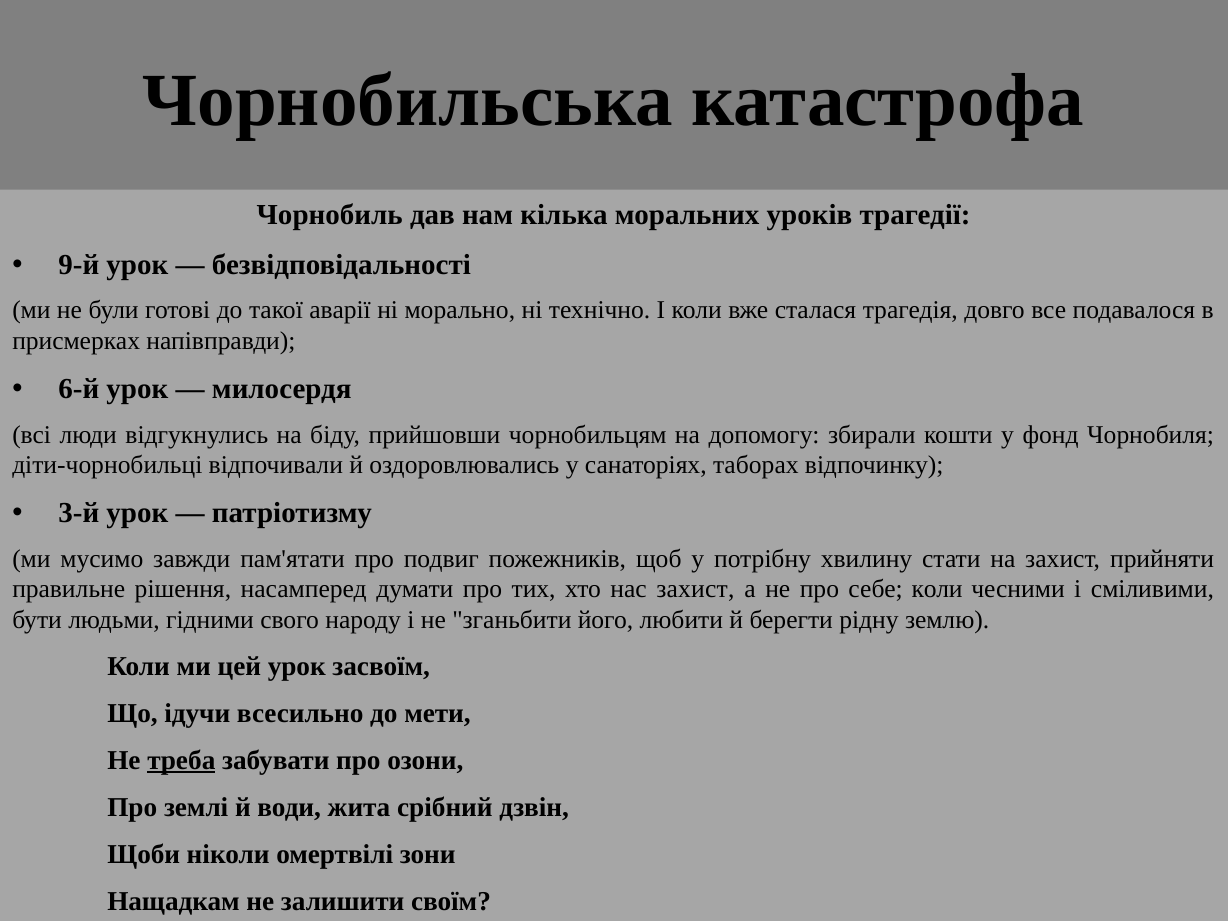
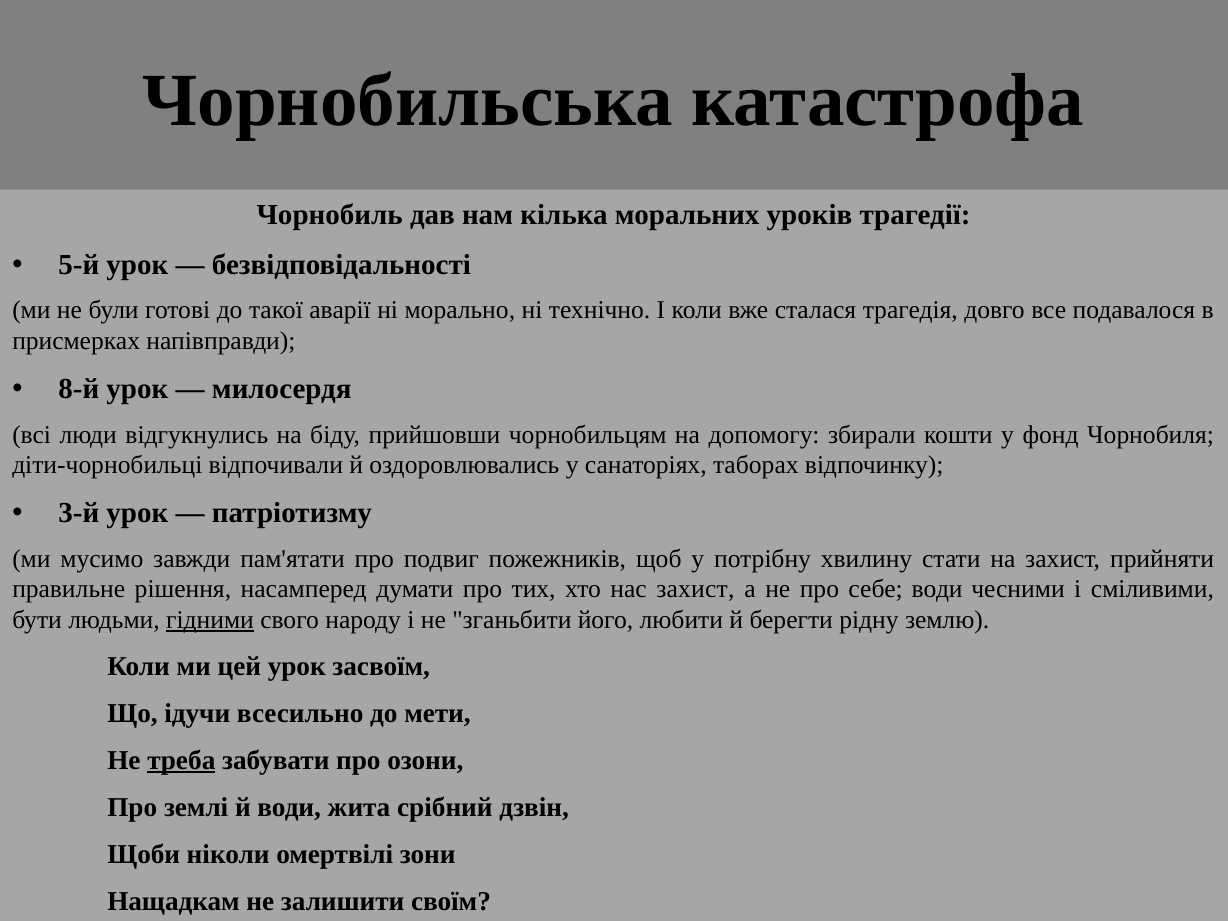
9-й: 9-й -> 5-й
6-й: 6-й -> 8-й
себе коли: коли -> води
гідними underline: none -> present
